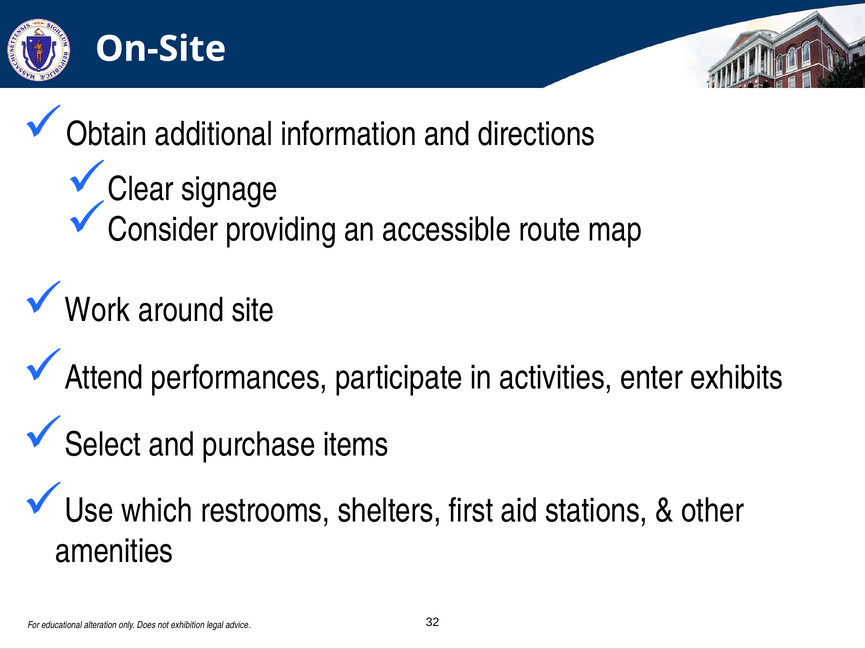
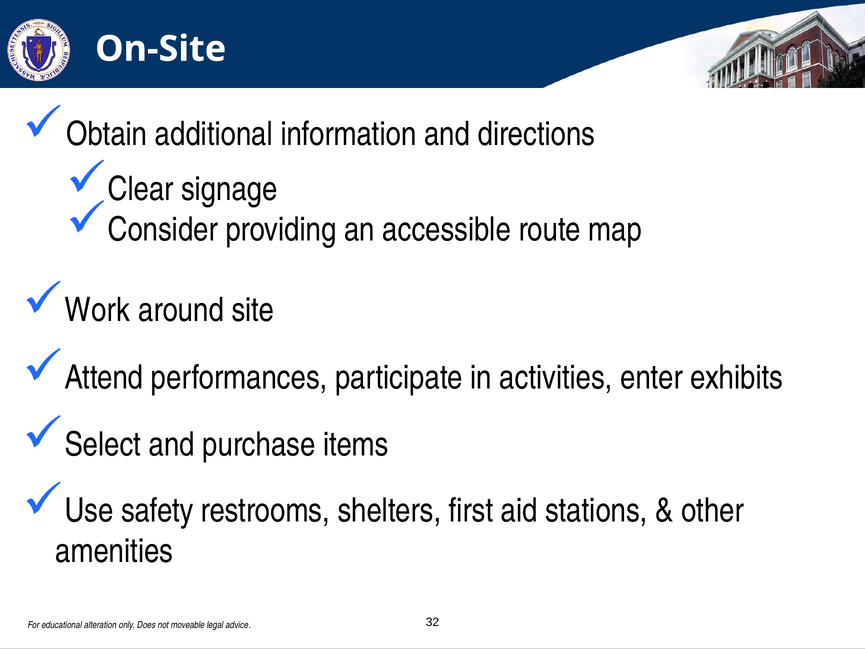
which: which -> safety
exhibition: exhibition -> moveable
